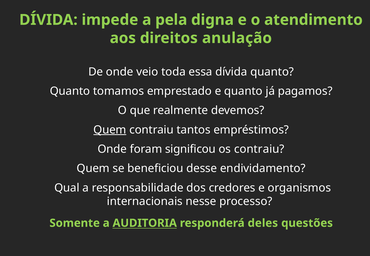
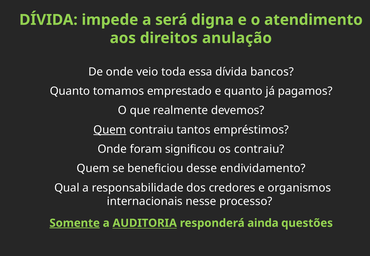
pela: pela -> será
dívida quanto: quanto -> bancos
Somente underline: none -> present
deles: deles -> ainda
